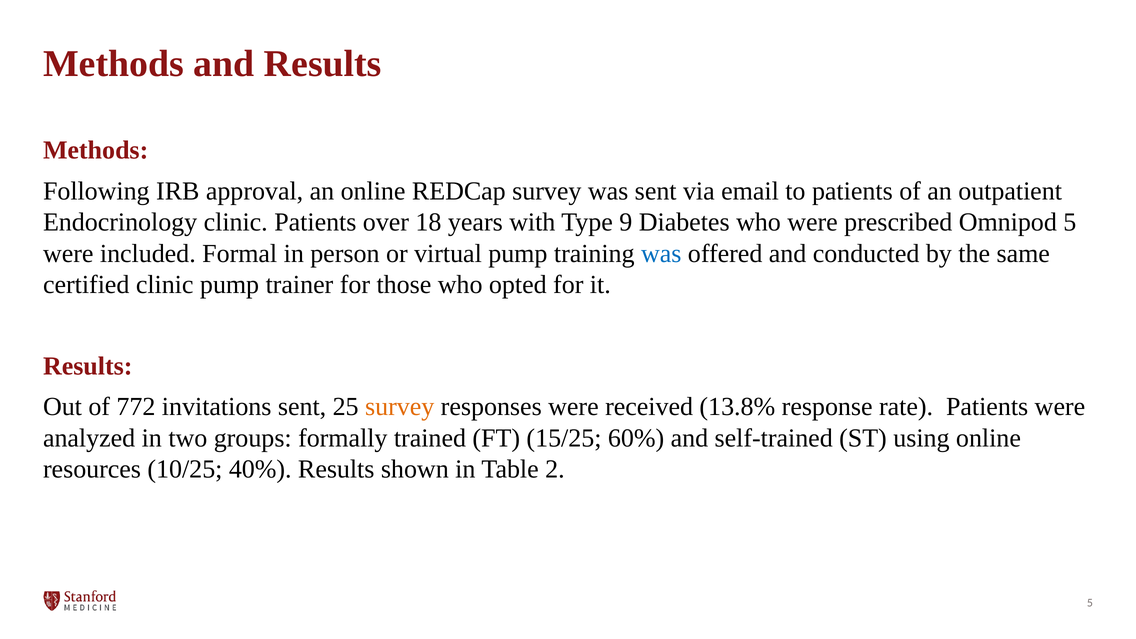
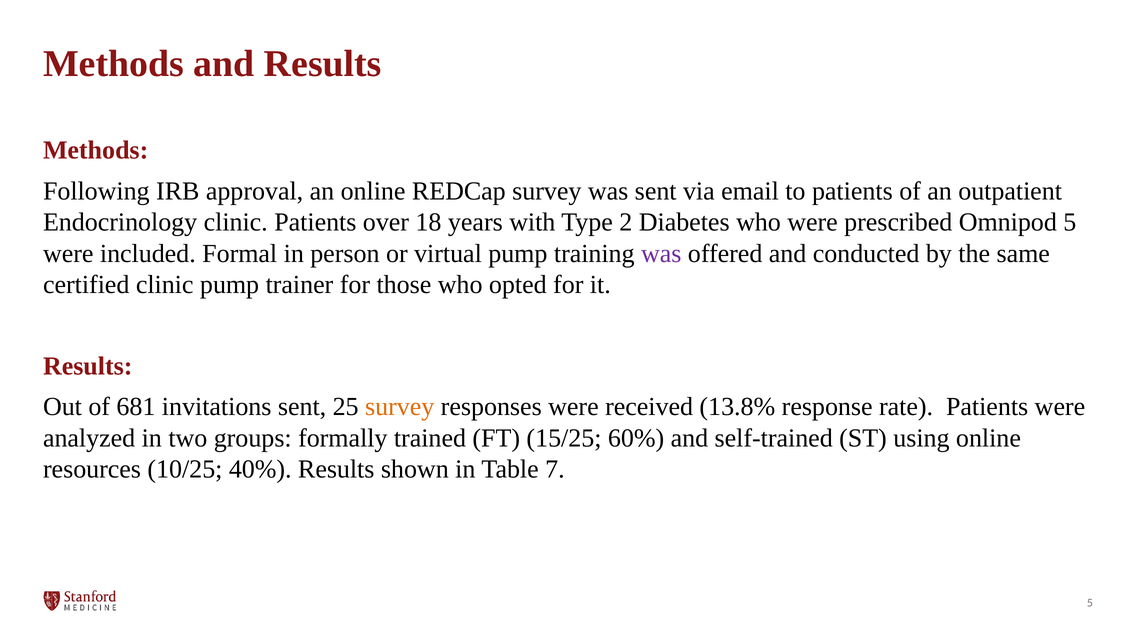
9: 9 -> 2
was at (661, 254) colour: blue -> purple
772: 772 -> 681
2: 2 -> 7
